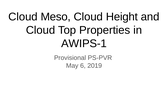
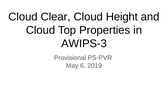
Meso: Meso -> Clear
AWIPS-1: AWIPS-1 -> AWIPS-3
